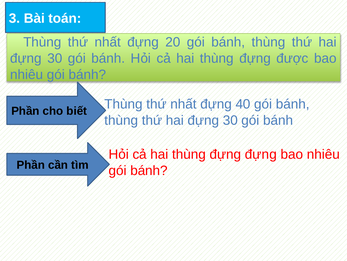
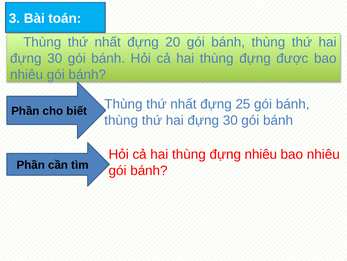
40: 40 -> 25
đựng đựng: đựng -> nhiêu
